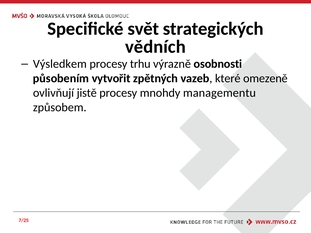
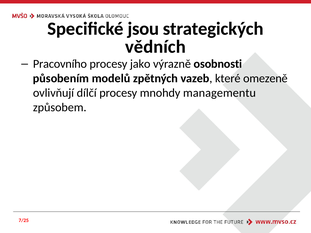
svět: svět -> jsou
Výsledkem: Výsledkem -> Pracovního
trhu: trhu -> jako
vytvořit: vytvořit -> modelů
jistě: jistě -> dílčí
